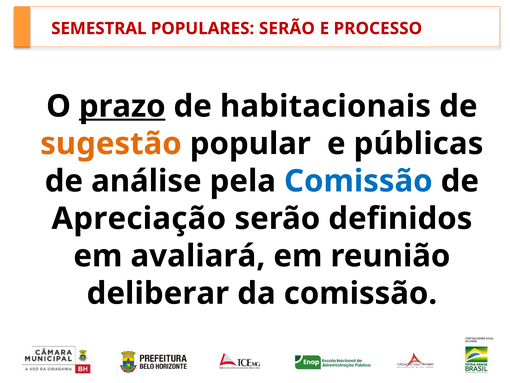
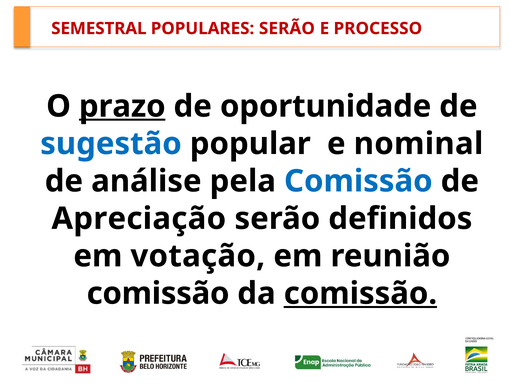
habitacionais: habitacionais -> oportunidade
sugestão colour: orange -> blue
públicas: públicas -> nominal
avaliará: avaliará -> votação
deliberar at (158, 293): deliberar -> comissão
comissão at (360, 293) underline: none -> present
